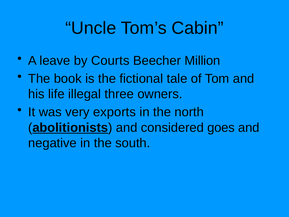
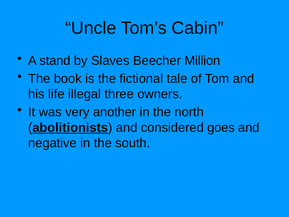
leave: leave -> stand
Courts: Courts -> Slaves
exports: exports -> another
